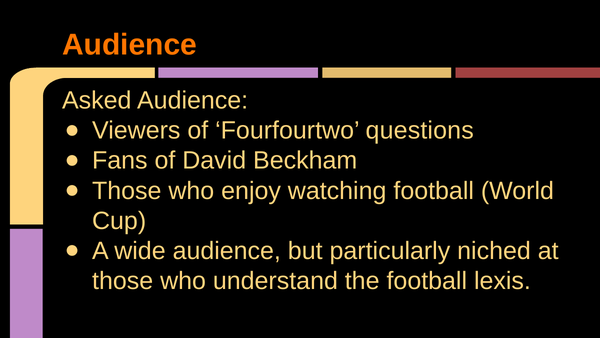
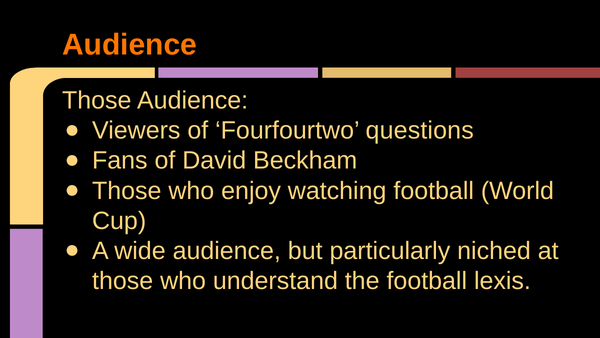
Asked at (97, 100): Asked -> Those
